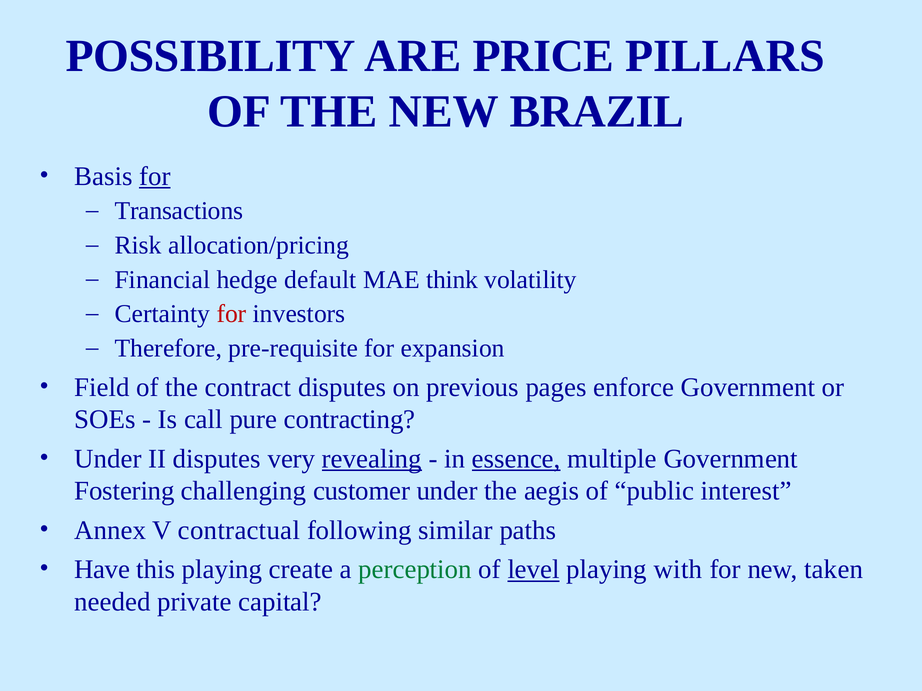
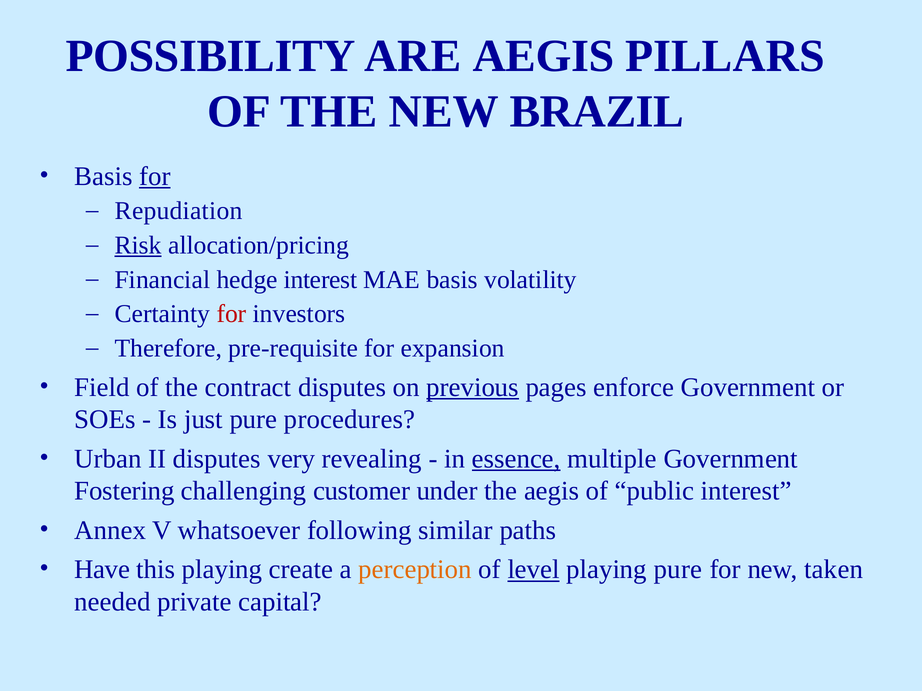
ARE PRICE: PRICE -> AEGIS
Transactions: Transactions -> Repudiation
Risk underline: none -> present
hedge default: default -> interest
MAE think: think -> basis
previous underline: none -> present
call: call -> just
contracting: contracting -> procedures
Under at (108, 459): Under -> Urban
revealing underline: present -> none
contractual: contractual -> whatsoever
perception colour: green -> orange
playing with: with -> pure
